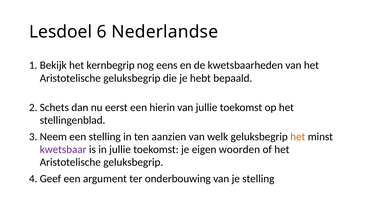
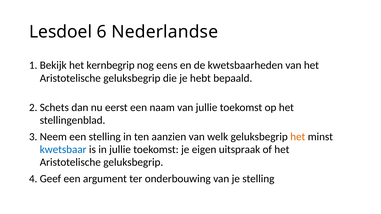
hierin: hierin -> naam
kwetsbaar colour: purple -> blue
woorden: woorden -> uitspraak
